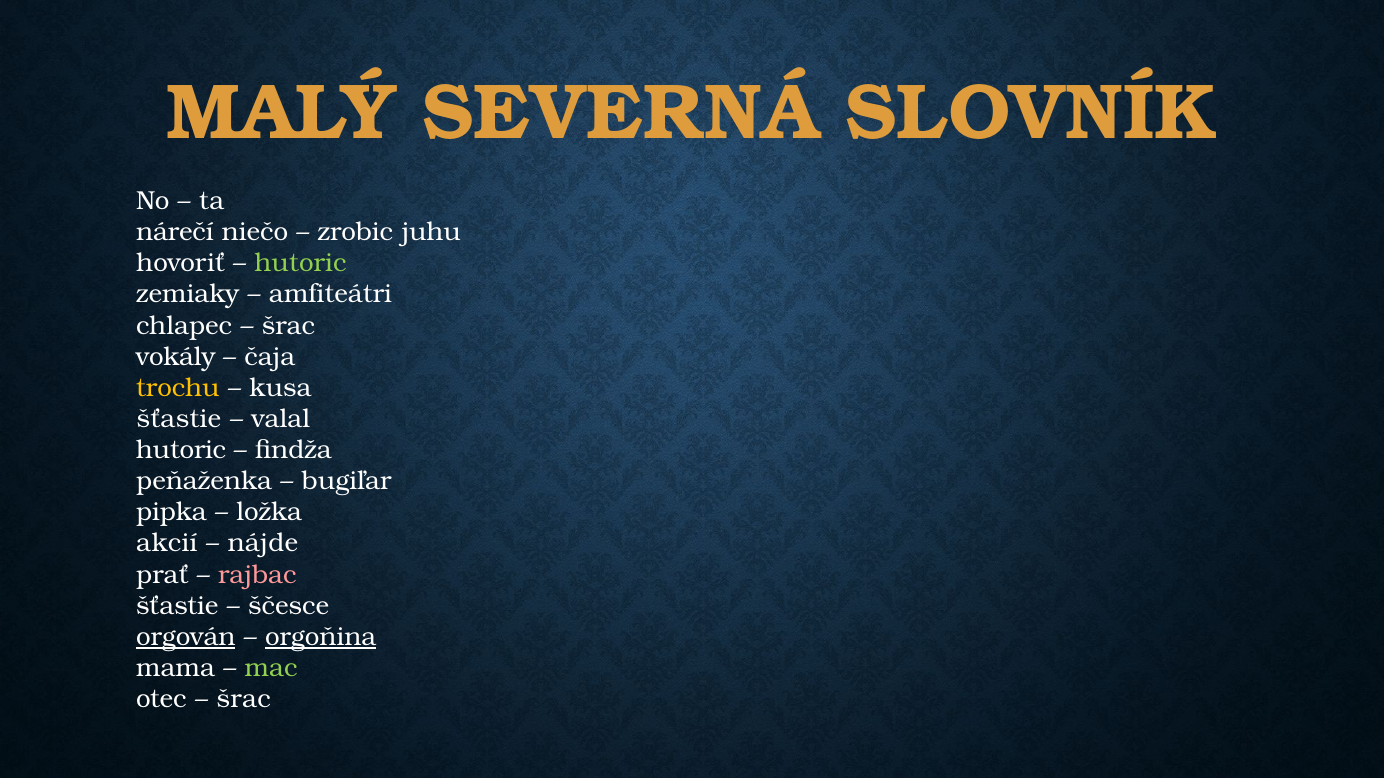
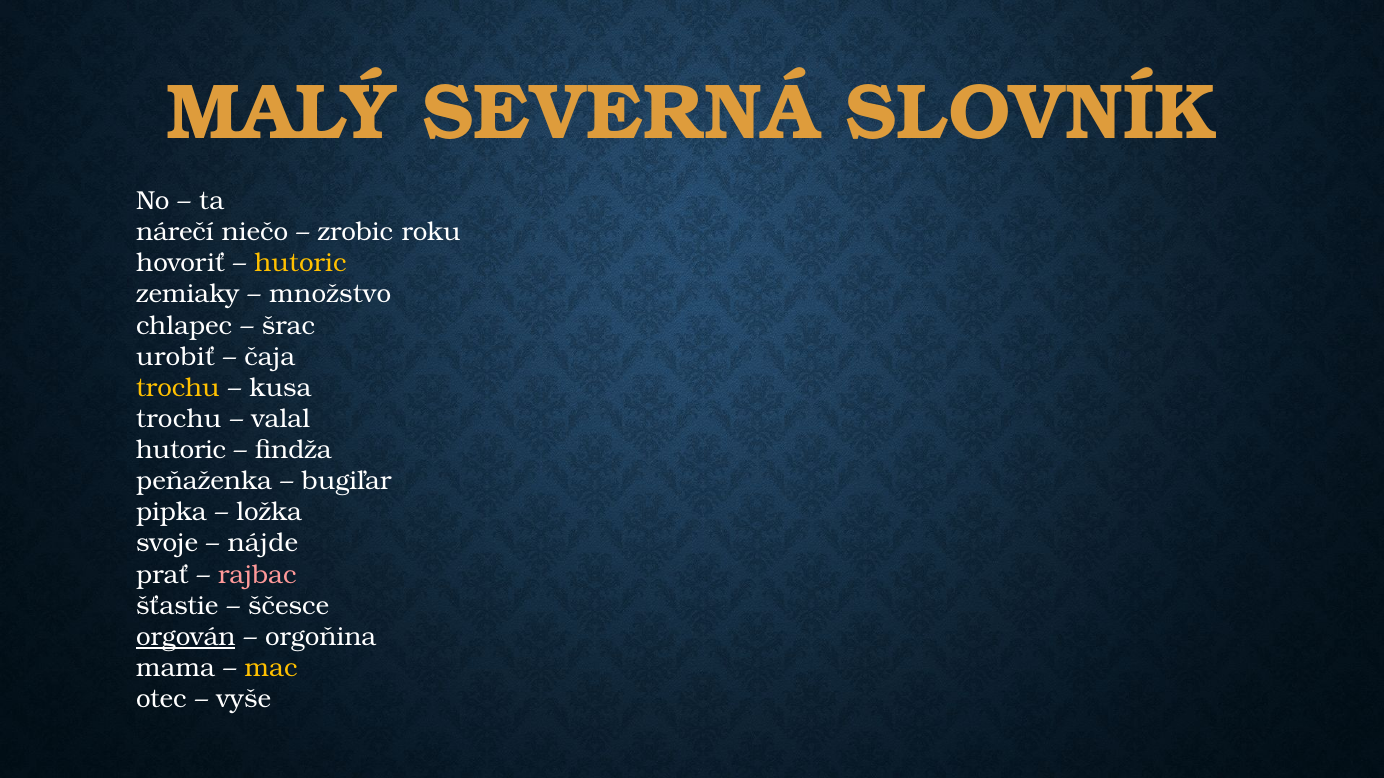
juhu: juhu -> roku
hutoric at (300, 263) colour: light green -> yellow
amfiteátri: amfiteátri -> množstvo
vokály: vokály -> urobiť
šťastie at (179, 419): šťastie -> trochu
akcií: akcií -> svoje
orgoňina underline: present -> none
mac colour: light green -> yellow
šrac at (244, 699): šrac -> vyše
